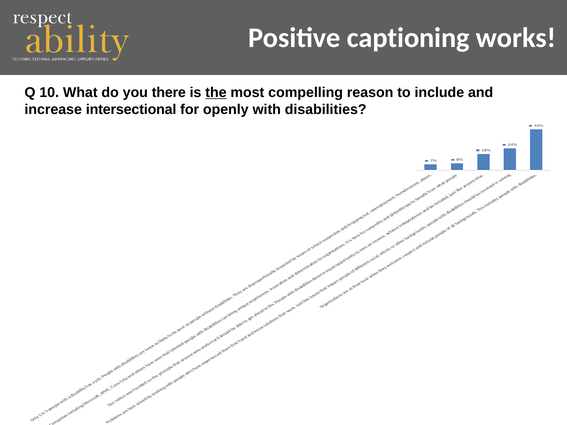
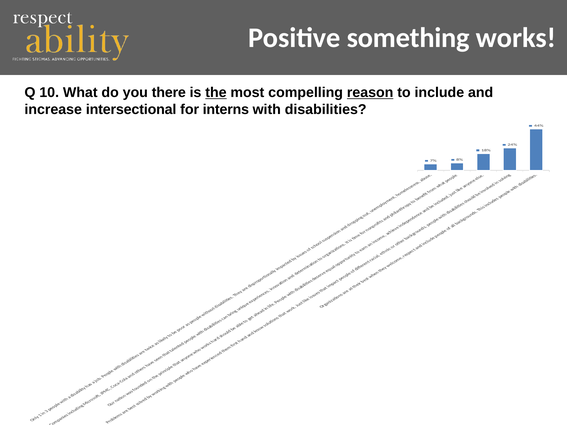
captioning: captioning -> something
reason underline: none -> present
openly: openly -> interns
